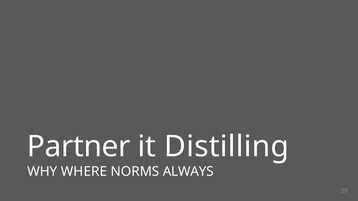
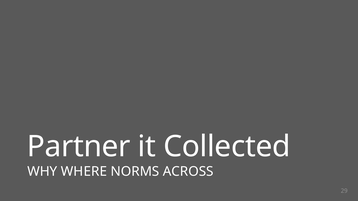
Distilling: Distilling -> Collected
ALWAYS: ALWAYS -> ACROSS
